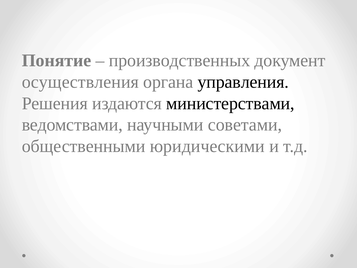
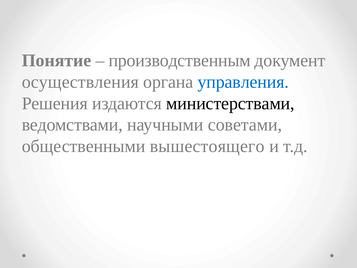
производственных: производственных -> производственным
управления colour: black -> blue
юридическими: юридическими -> вышестоящего
